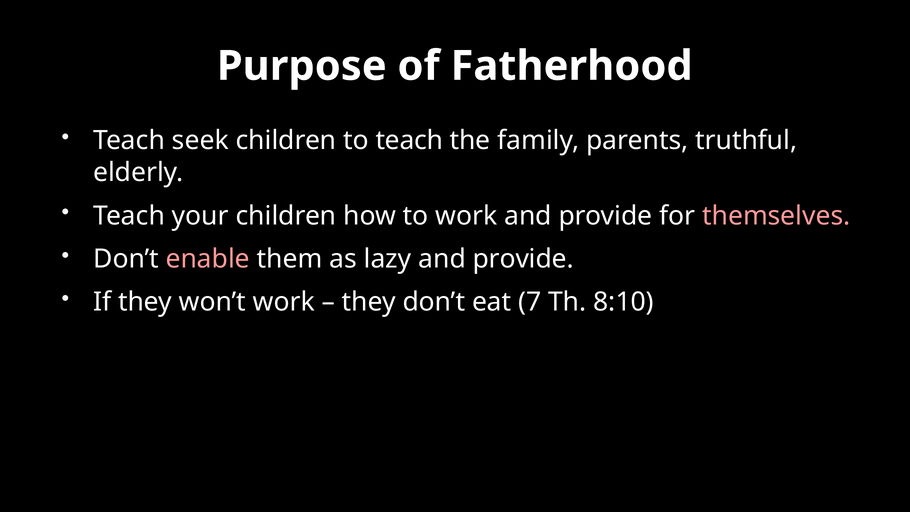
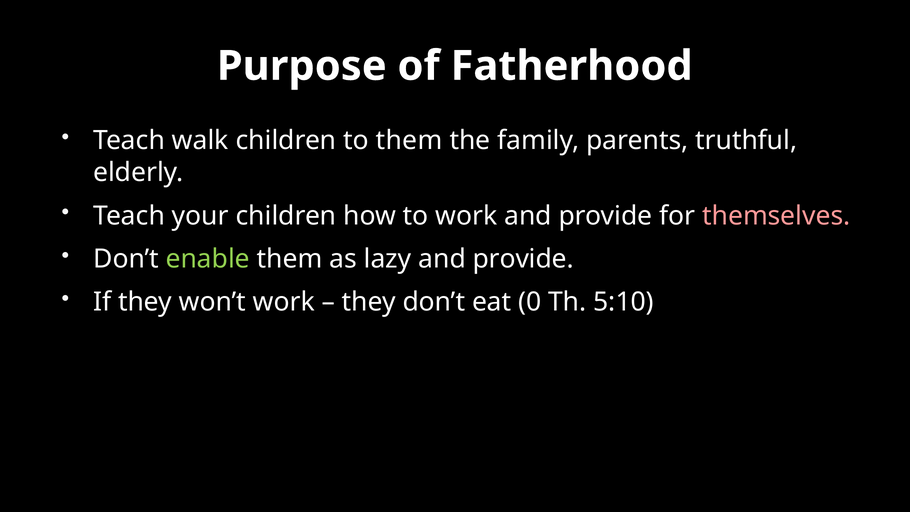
seek: seek -> walk
to teach: teach -> them
enable colour: pink -> light green
7: 7 -> 0
8:10: 8:10 -> 5:10
